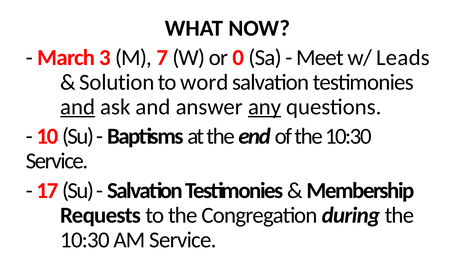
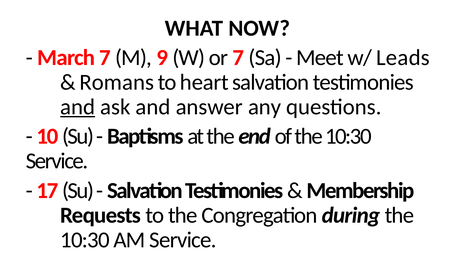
March 3: 3 -> 7
7: 7 -> 9
or 0: 0 -> 7
Solution: Solution -> Romans
word: word -> heart
any underline: present -> none
